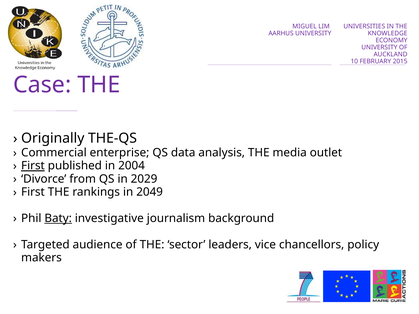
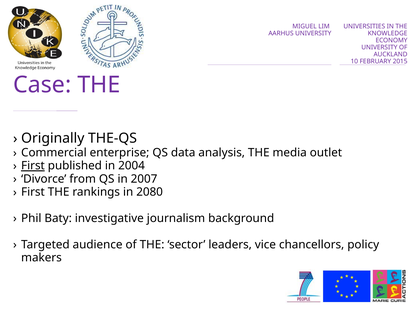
2029: 2029 -> 2007
2049: 2049 -> 2080
Baty underline: present -> none
